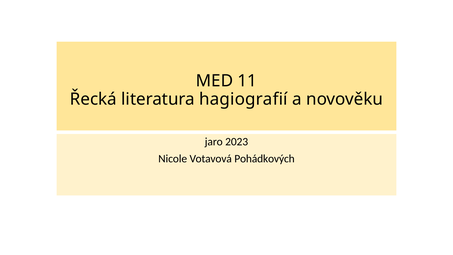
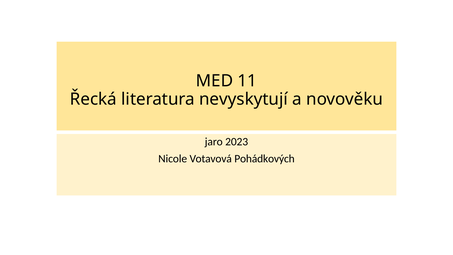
hagiografií: hagiografií -> nevyskytují
